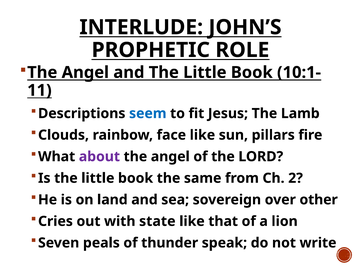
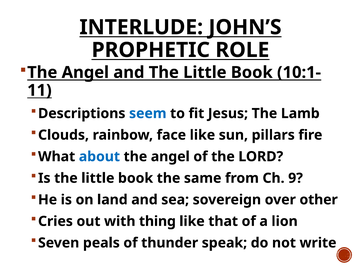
about colour: purple -> blue
2: 2 -> 9
state: state -> thing
